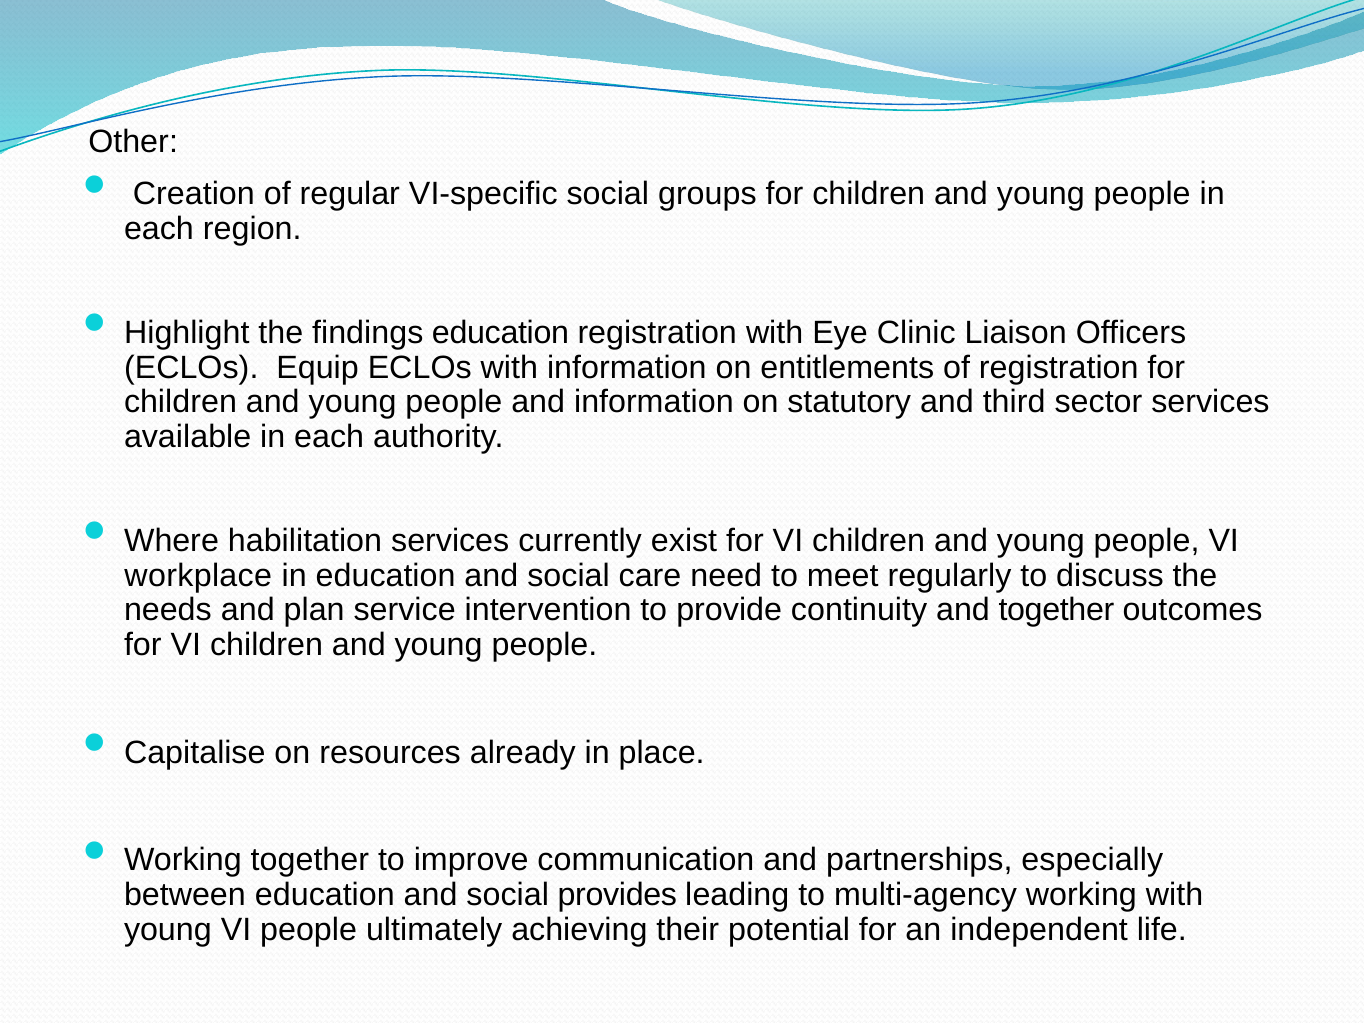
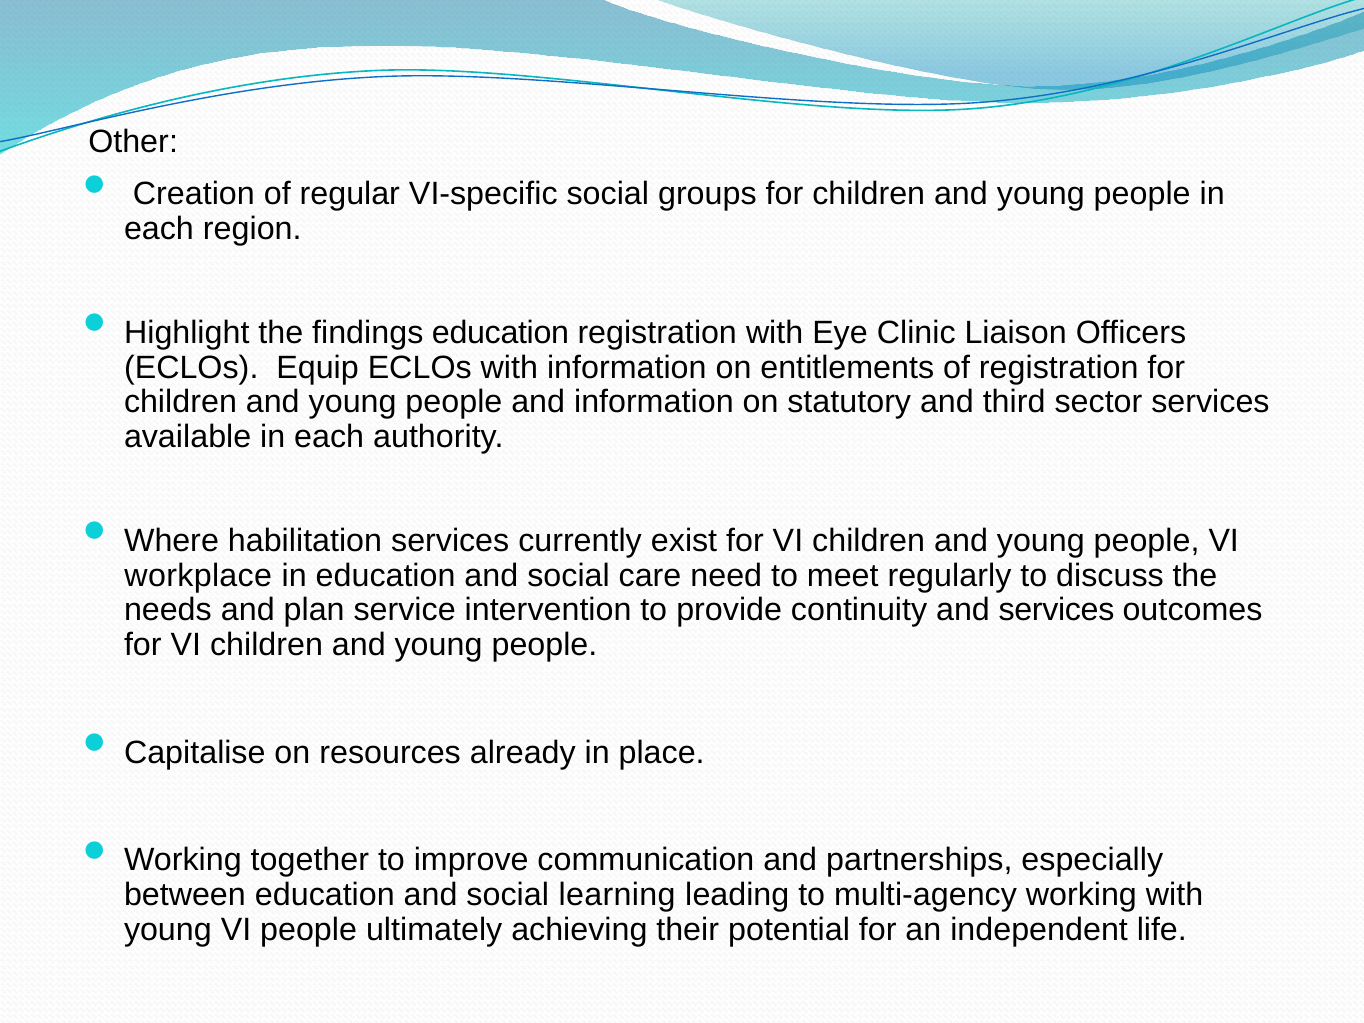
and together: together -> services
provides: provides -> learning
